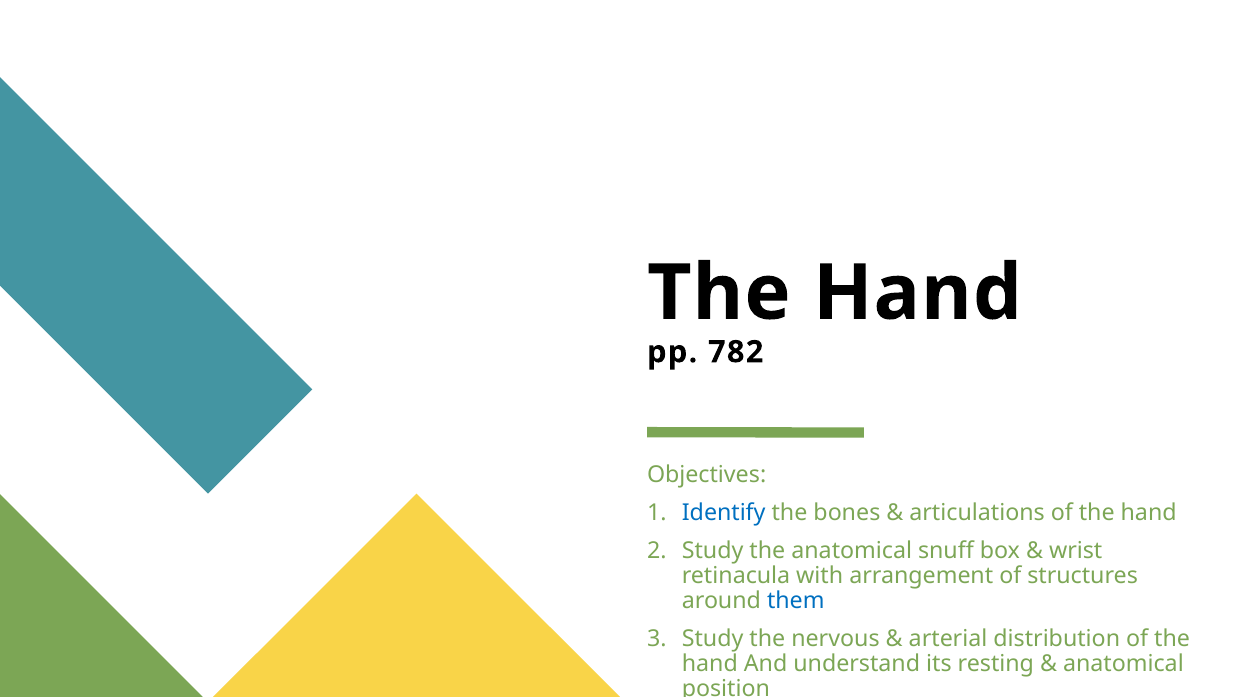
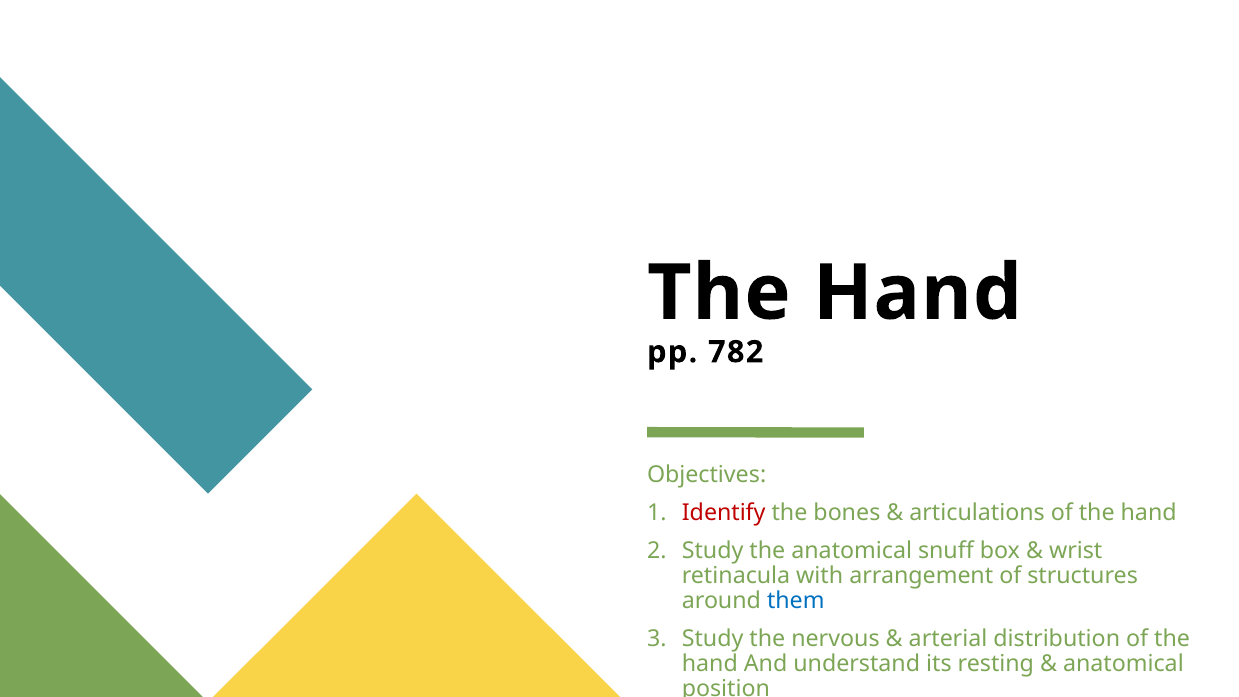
Identify colour: blue -> red
